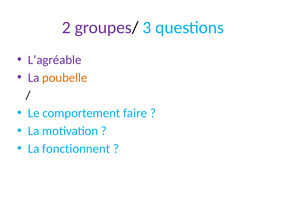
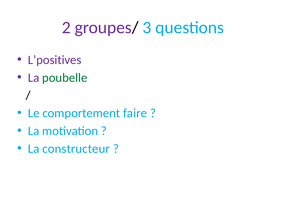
L’agréable: L’agréable -> L’positives
poubelle colour: orange -> green
fonctionnent: fonctionnent -> constructeur
